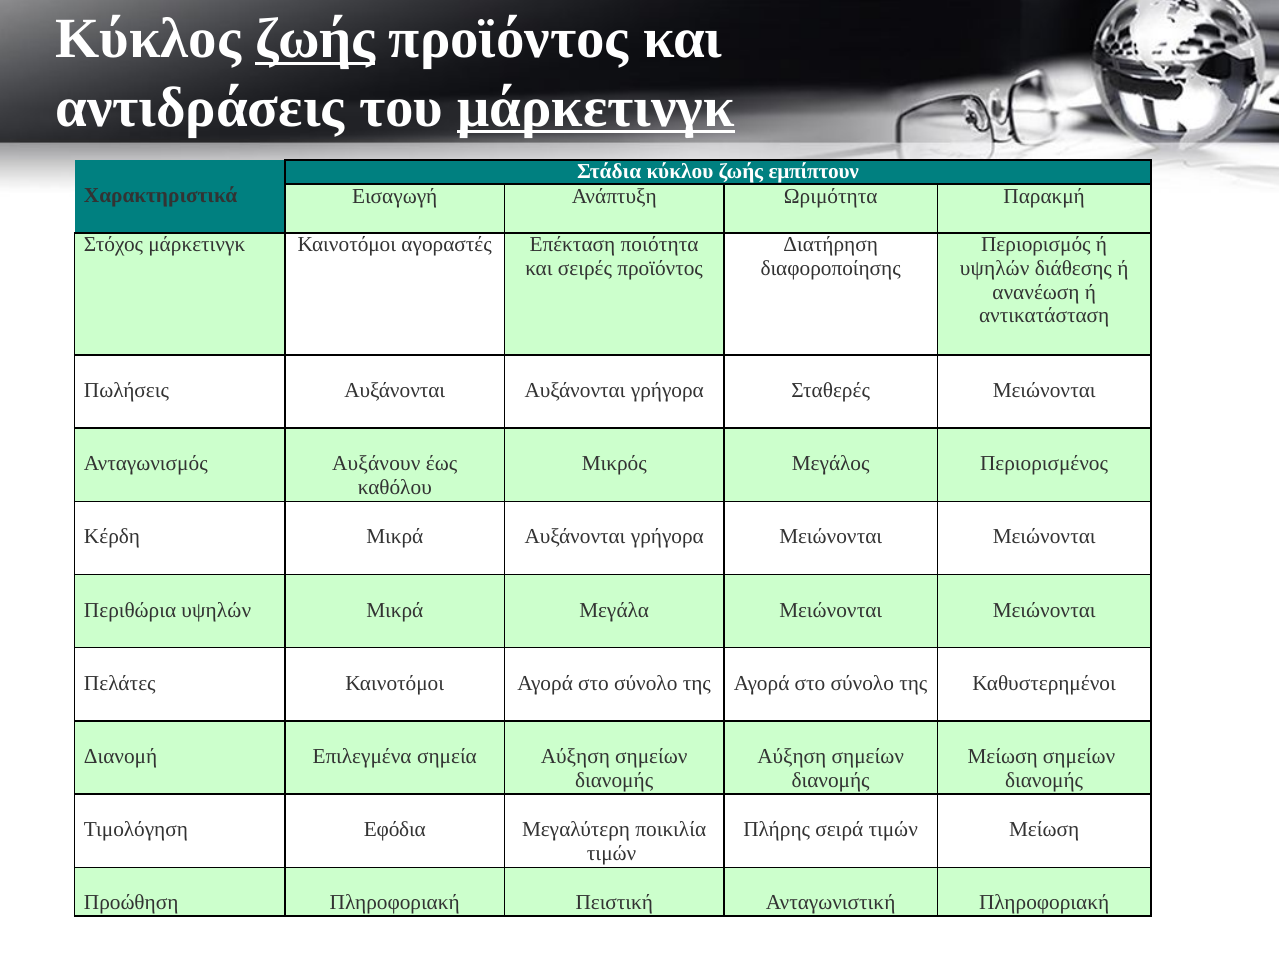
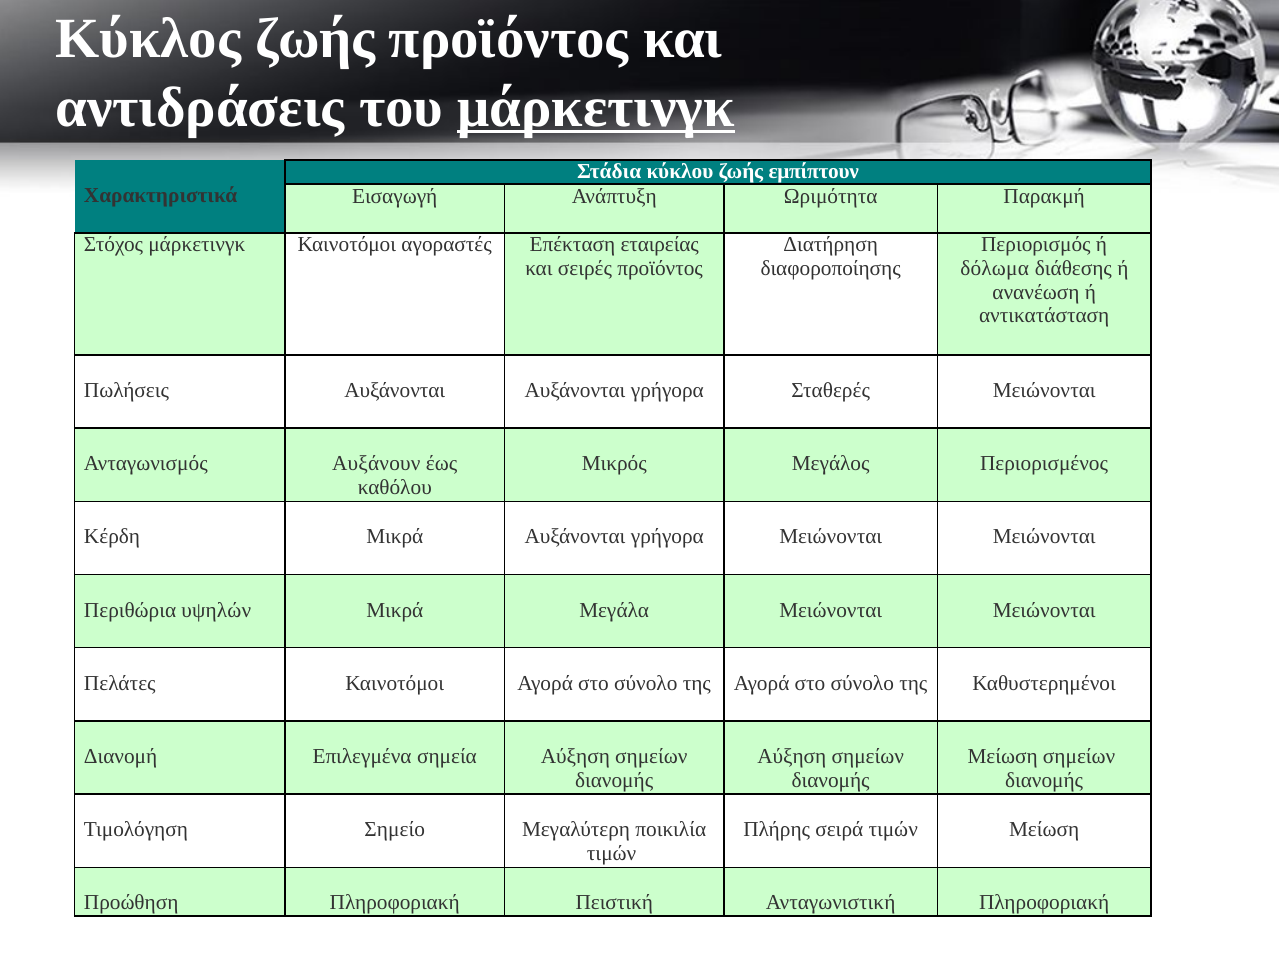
ζωής at (315, 39) underline: present -> none
ποιότητα: ποιότητα -> εταιρείας
υψηλών at (995, 269): υψηλών -> δόλωμα
Εφόδια: Εφόδια -> Σημείο
